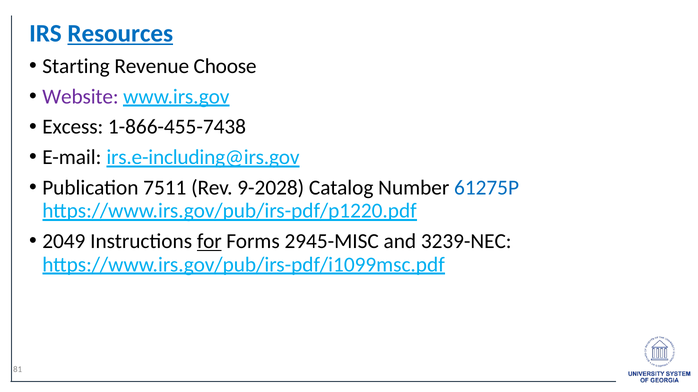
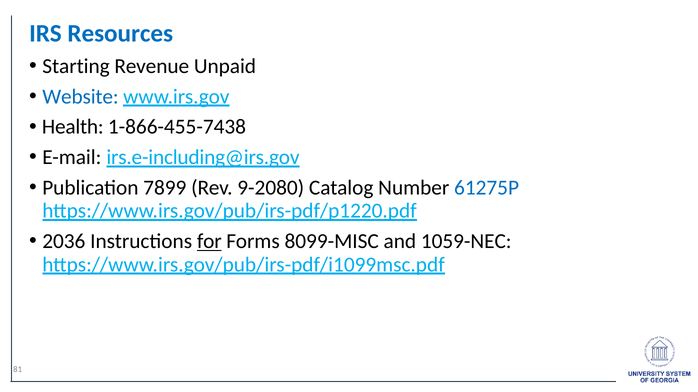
Resources underline: present -> none
Choose: Choose -> Unpaid
Website colour: purple -> blue
Excess: Excess -> Health
7511: 7511 -> 7899
9-2028: 9-2028 -> 9-2080
2049: 2049 -> 2036
2945-MISC: 2945-MISC -> 8099-MISC
3239-NEC: 3239-NEC -> 1059-NEC
